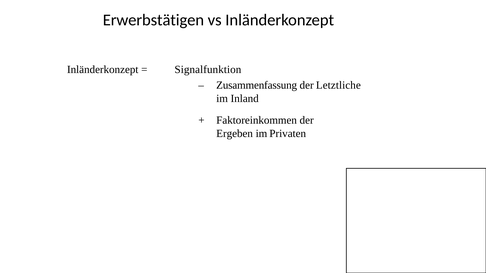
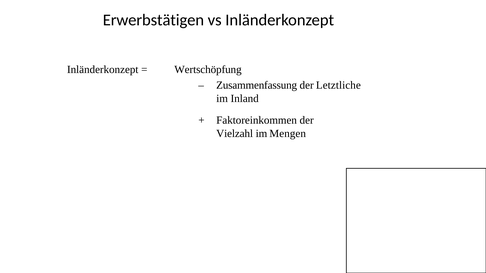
Signalfunktion: Signalfunktion -> Wertschöpfung
Ergeben: Ergeben -> Vielzahl
Privaten: Privaten -> Mengen
